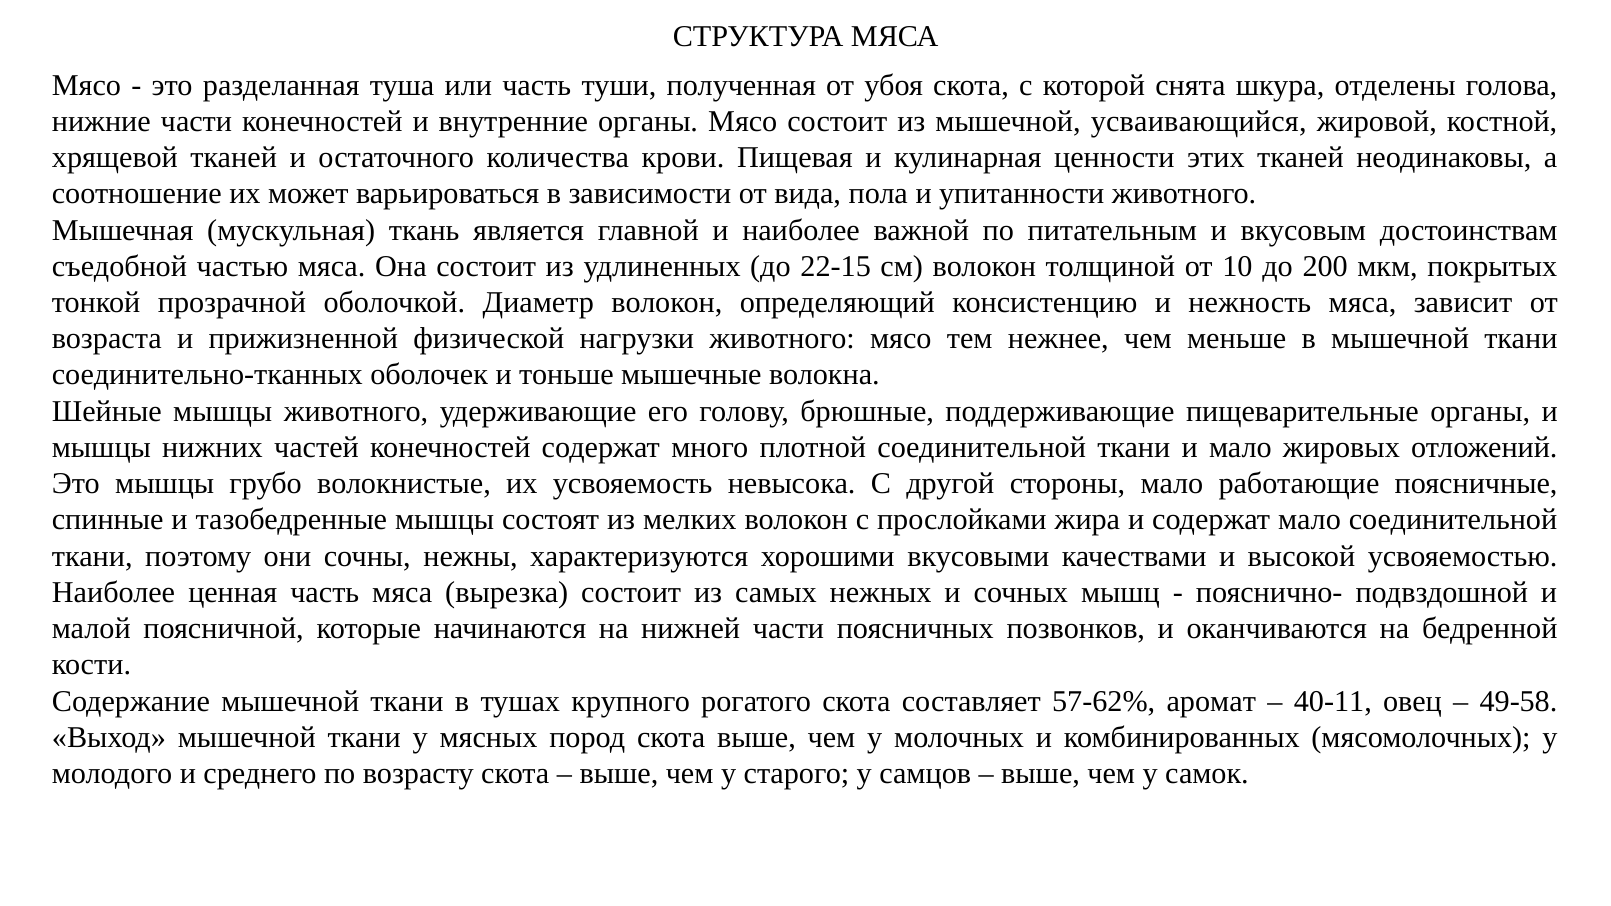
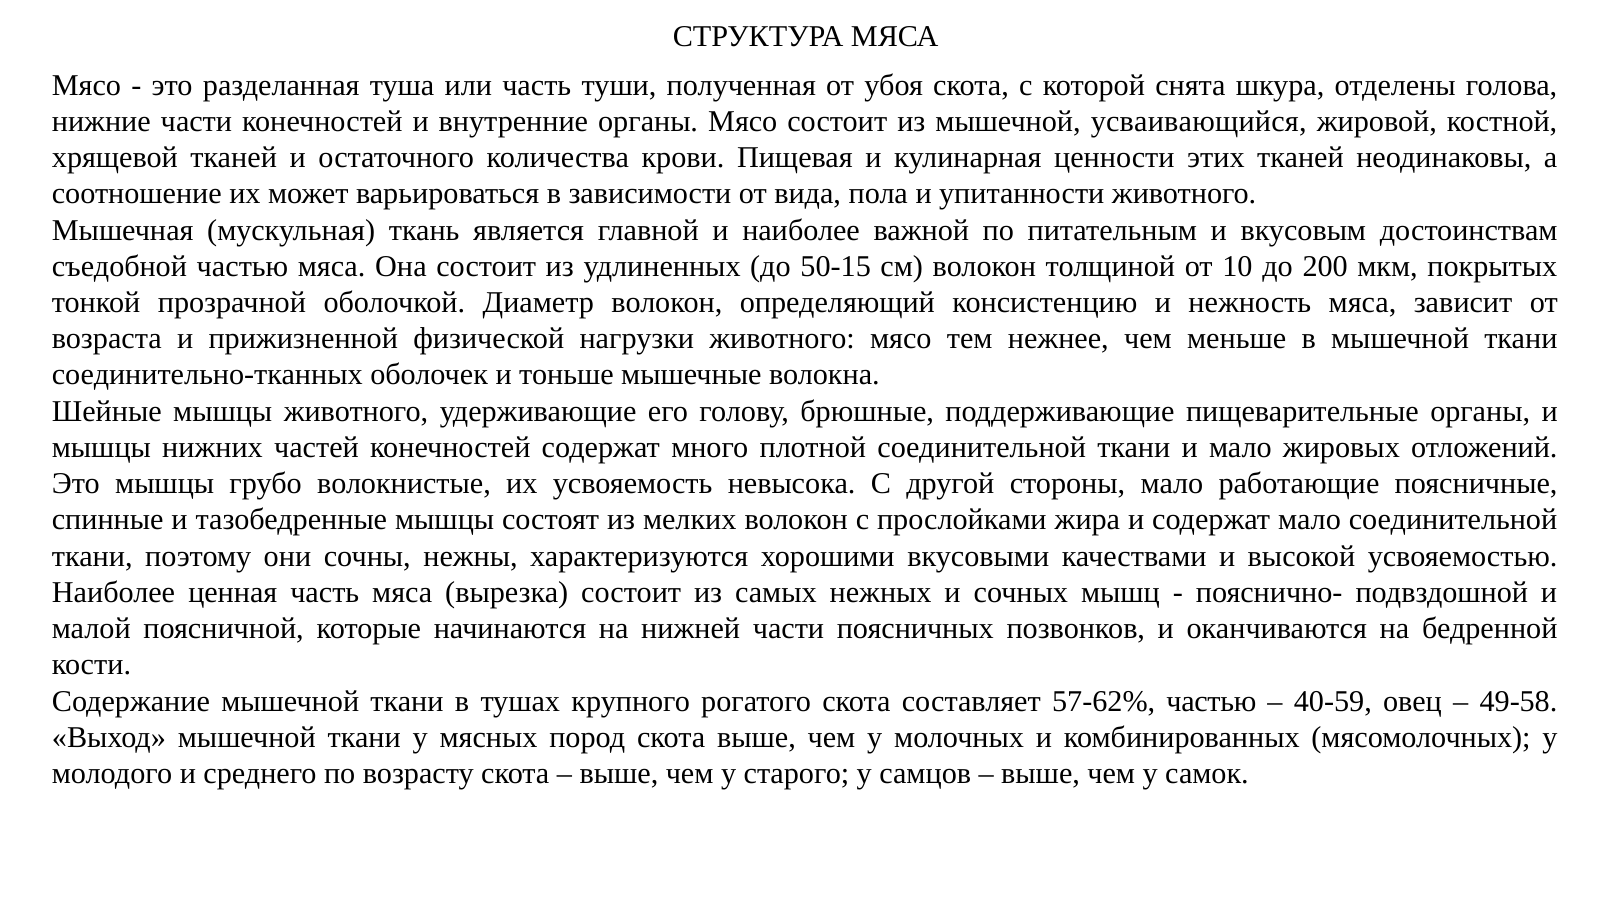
22-15: 22-15 -> 50-15
57-62% аромат: аромат -> частью
40-11: 40-11 -> 40-59
